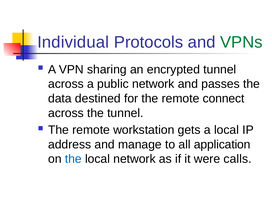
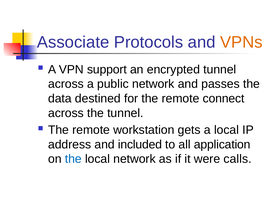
Individual: Individual -> Associate
VPNs colour: green -> orange
sharing: sharing -> support
manage: manage -> included
